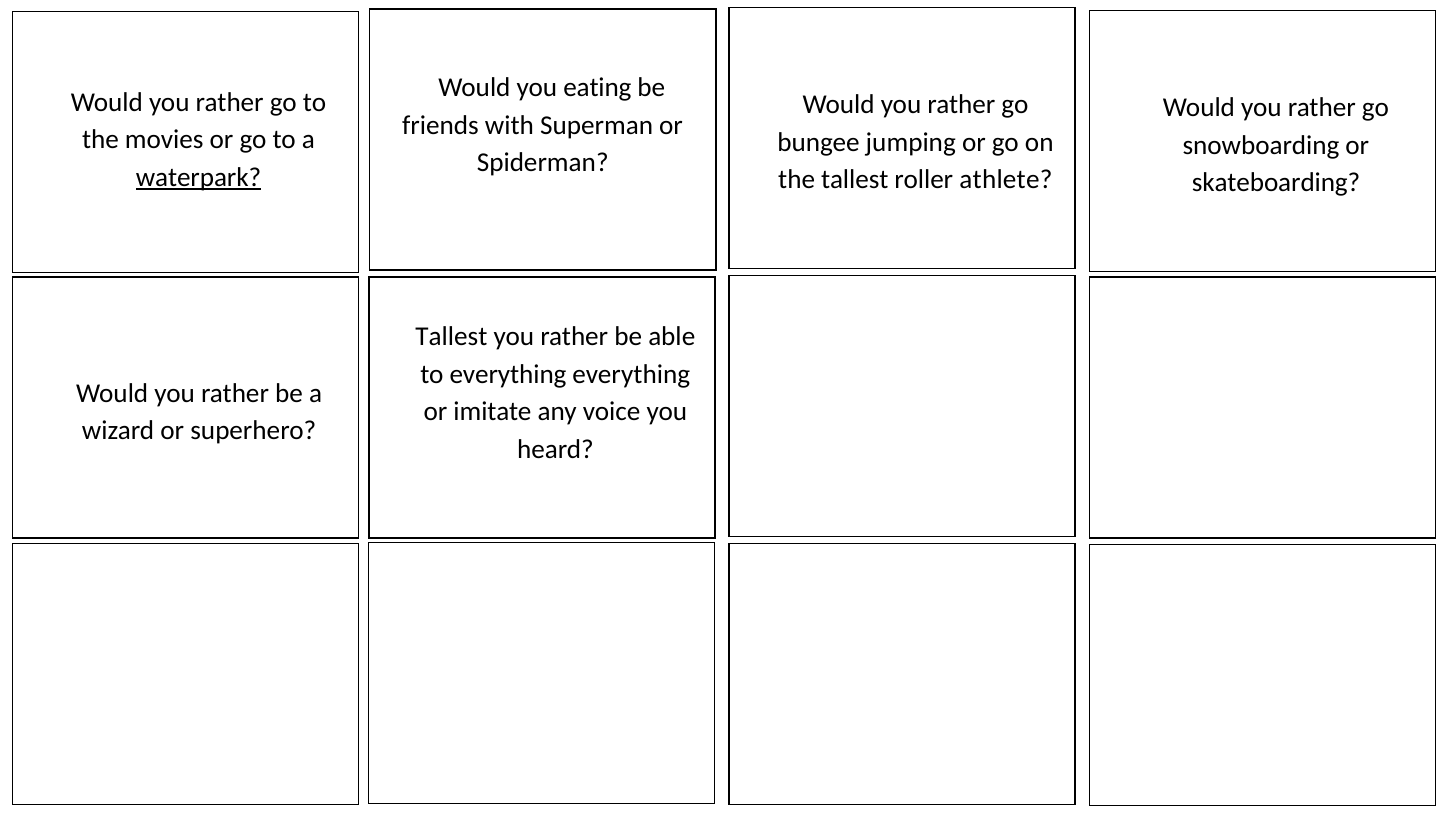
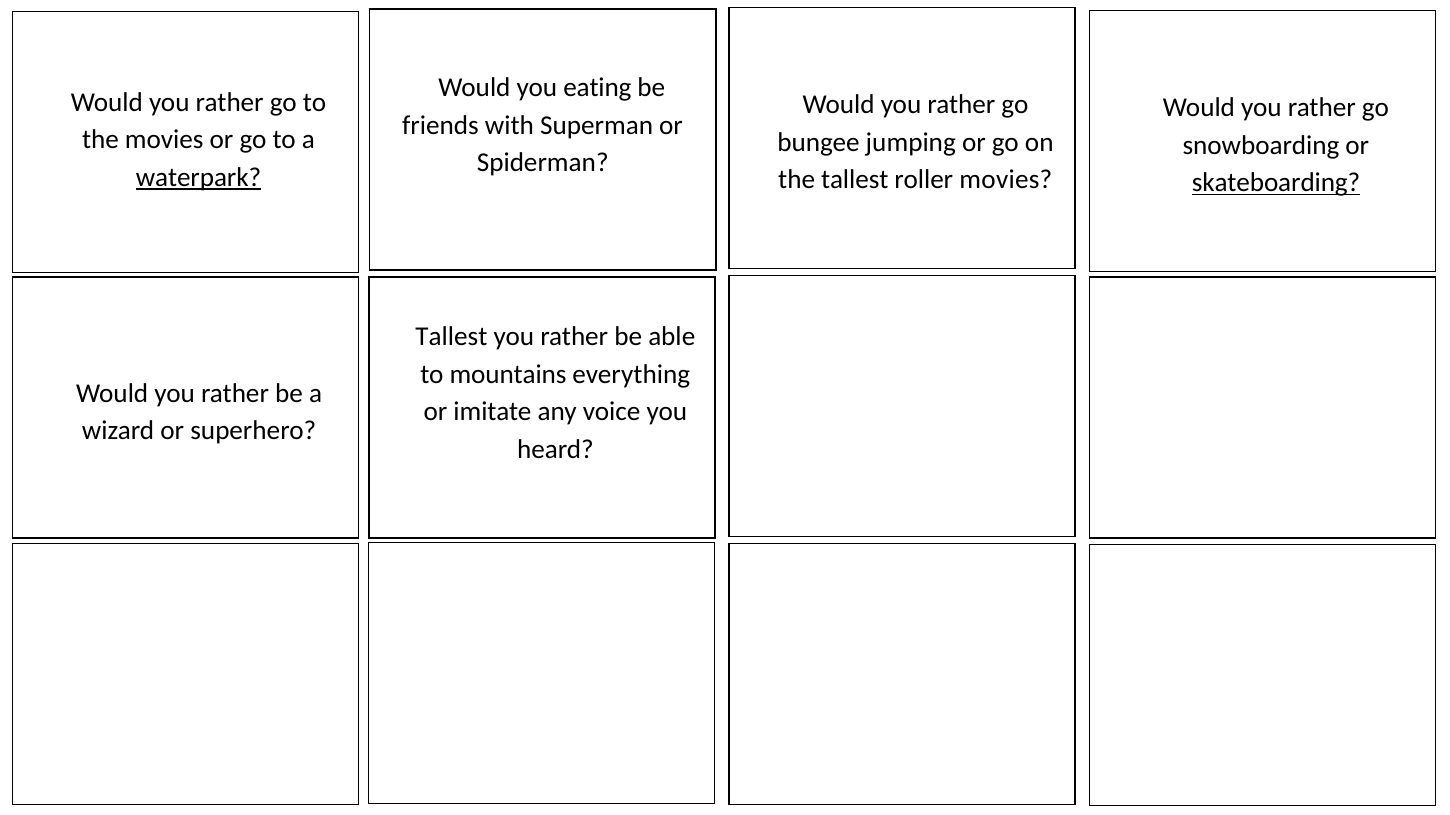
roller athlete: athlete -> movies
skateboarding underline: none -> present
to everything: everything -> mountains
